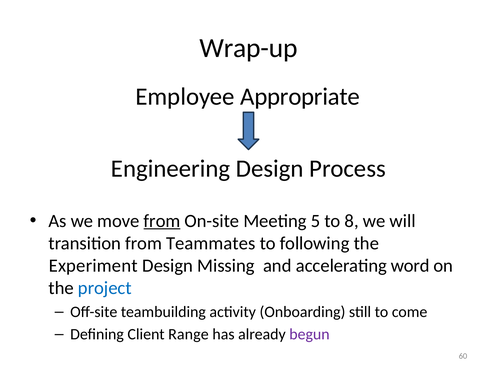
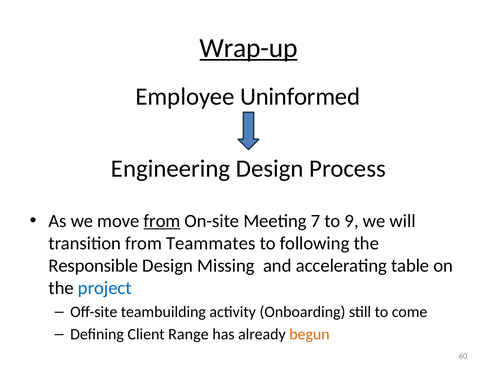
Wrap-up underline: none -> present
Appropriate: Appropriate -> Uninformed
5: 5 -> 7
8: 8 -> 9
Experiment: Experiment -> Responsible
word: word -> table
begun colour: purple -> orange
